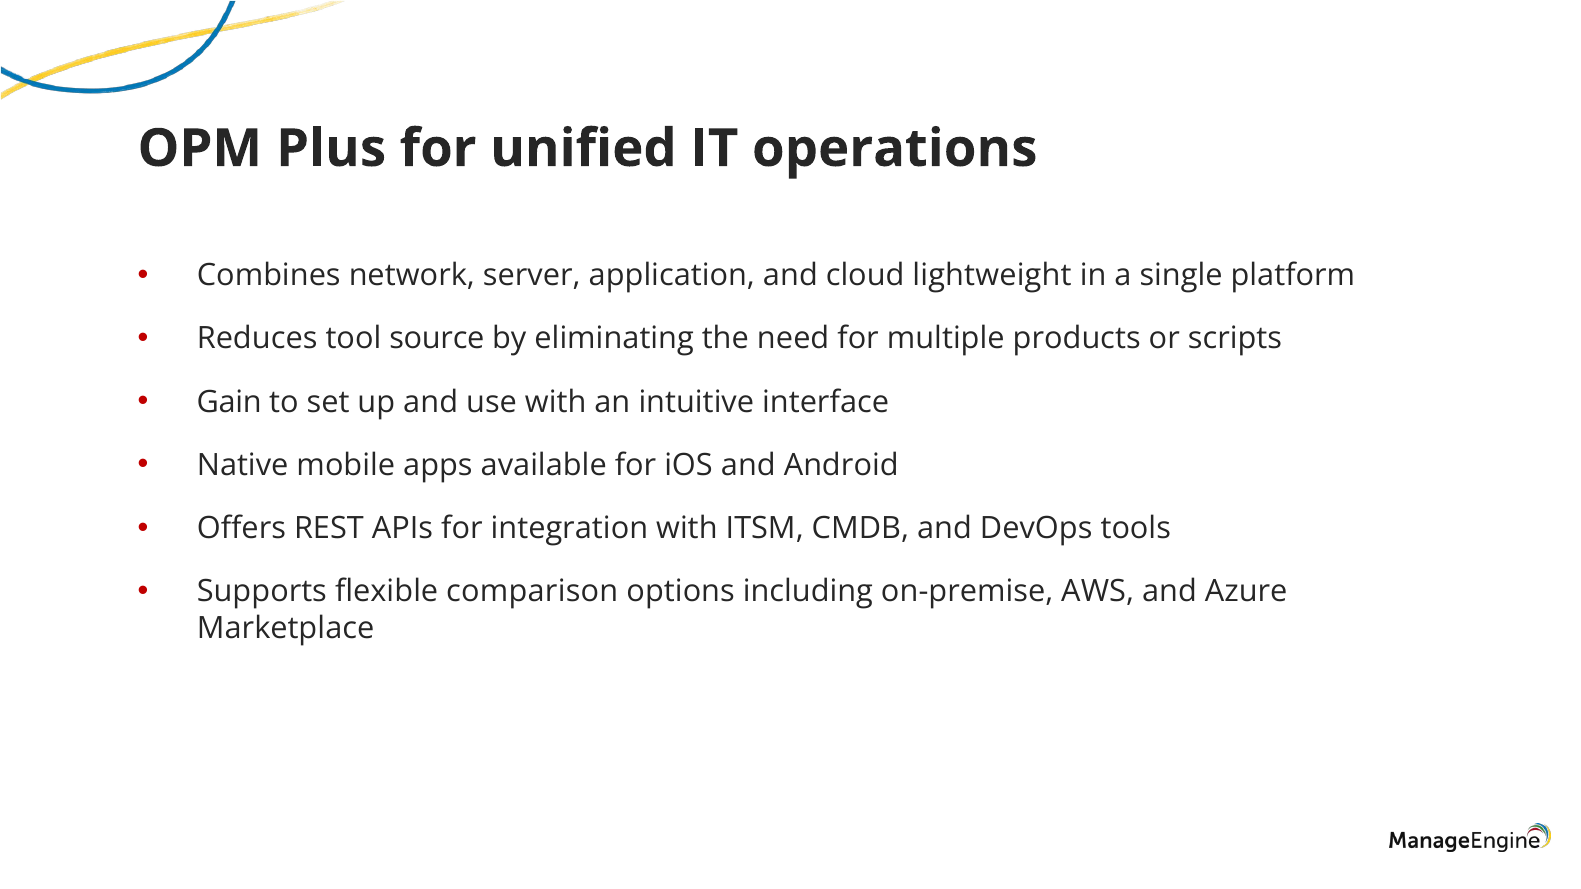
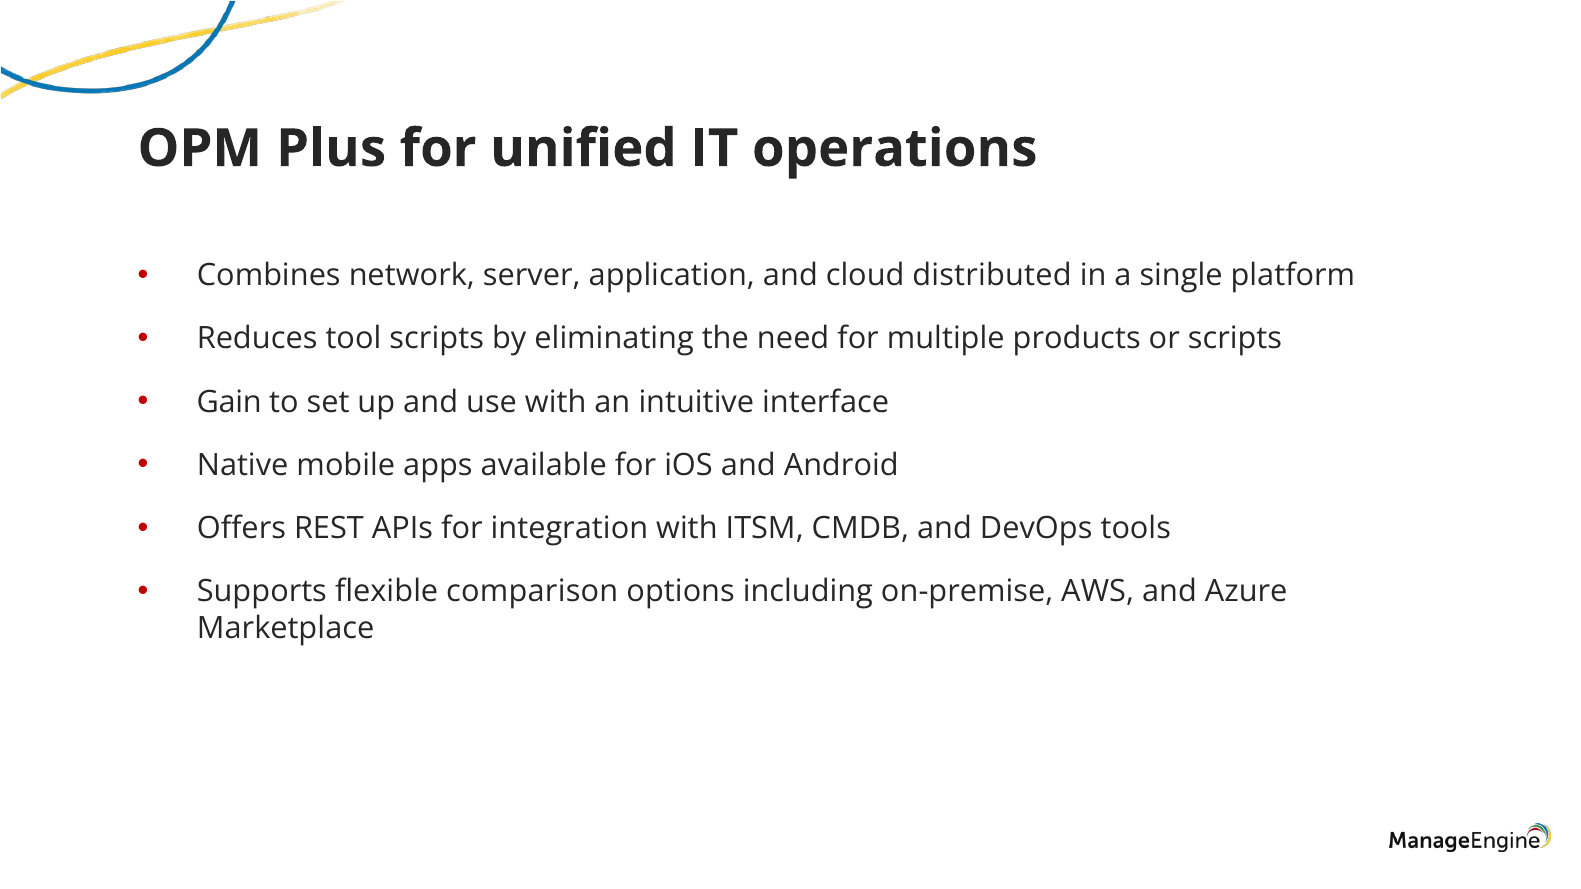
lightweight: lightweight -> distributed
tool source: source -> scripts
